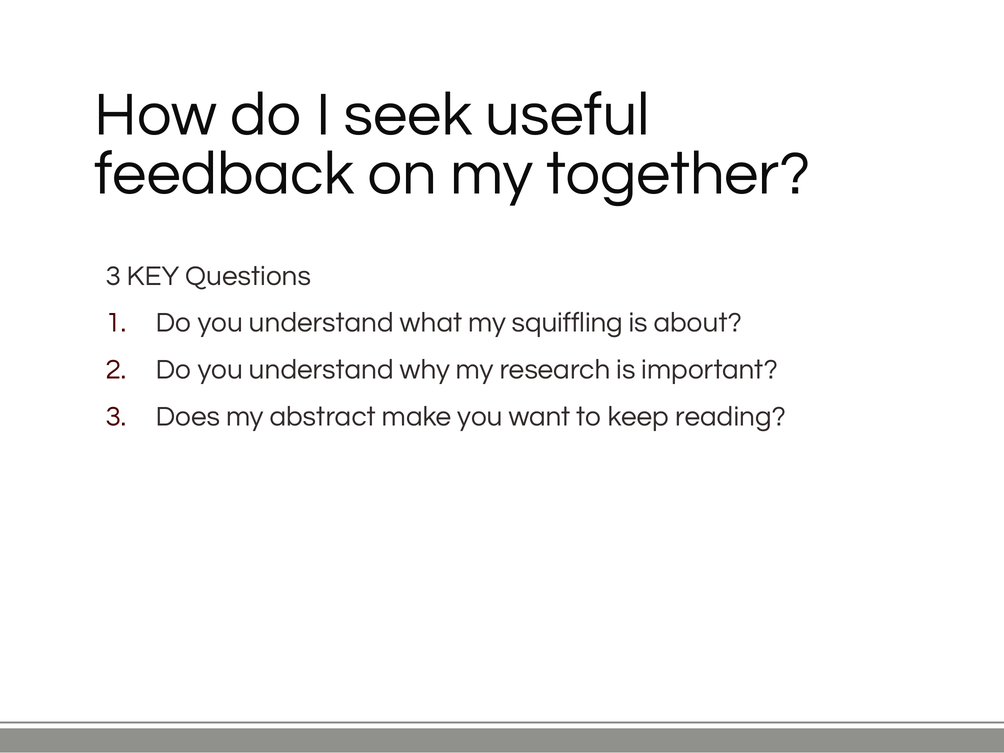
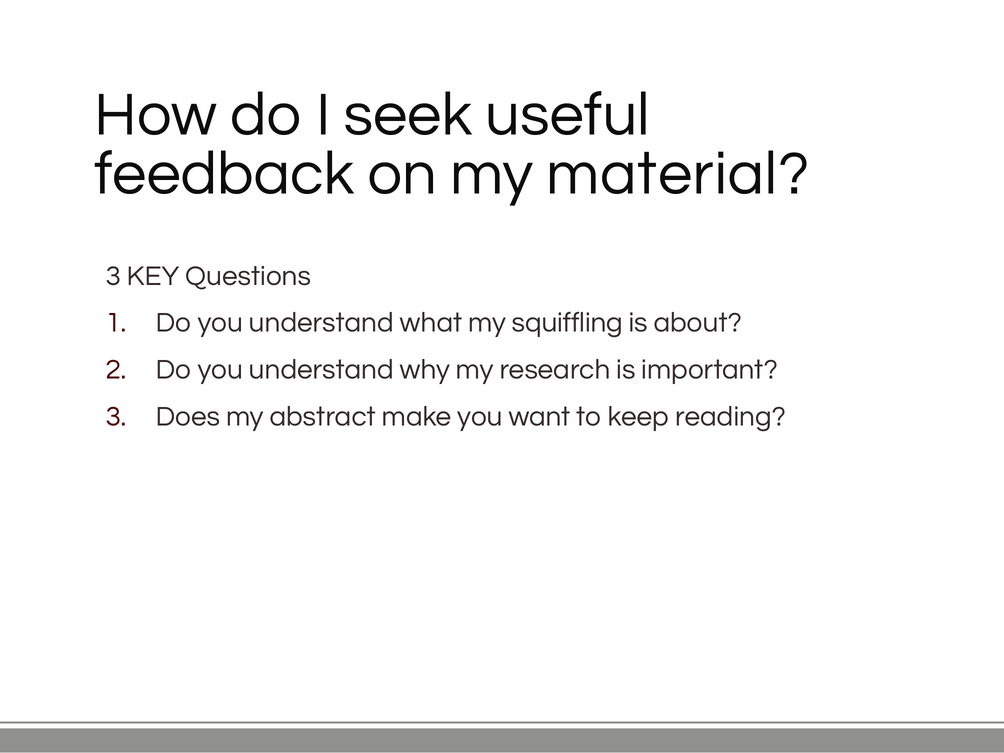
together: together -> material
